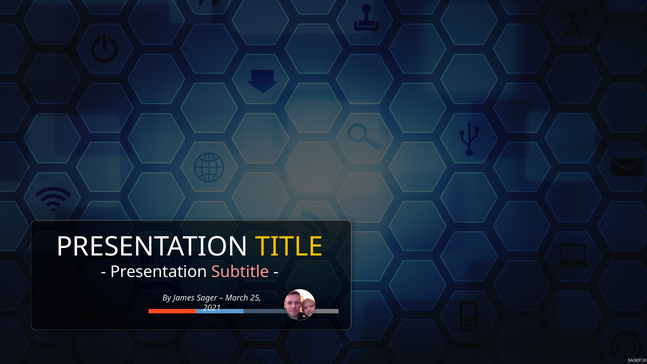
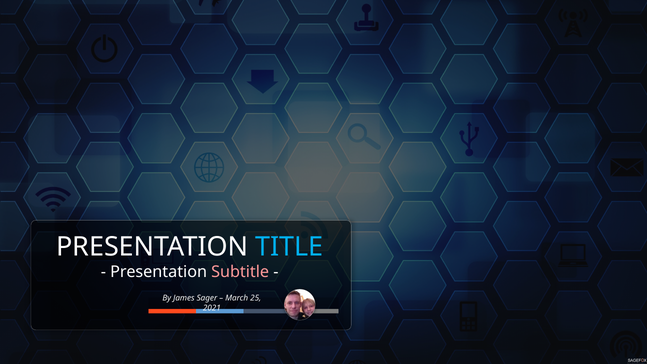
TITLE colour: yellow -> light blue
